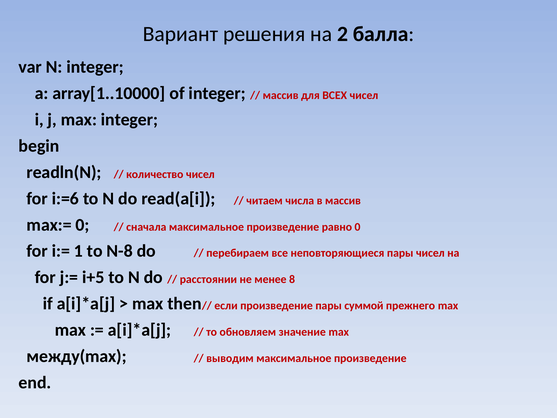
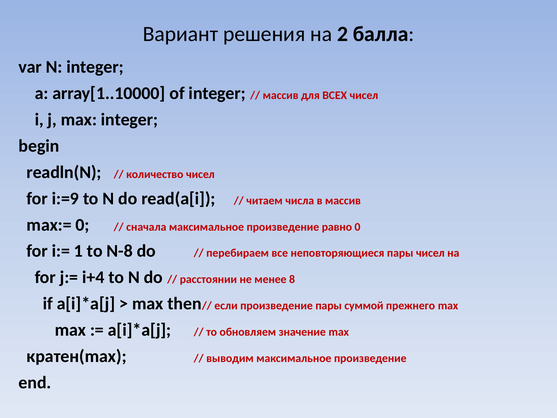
i:=6: i:=6 -> i:=9
i+5: i+5 -> i+4
между(max: между(max -> кратен(max
